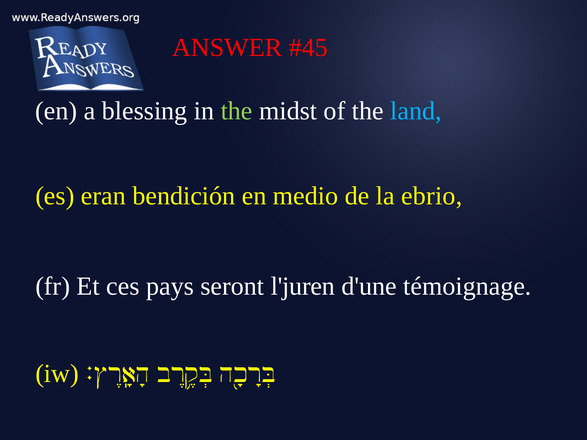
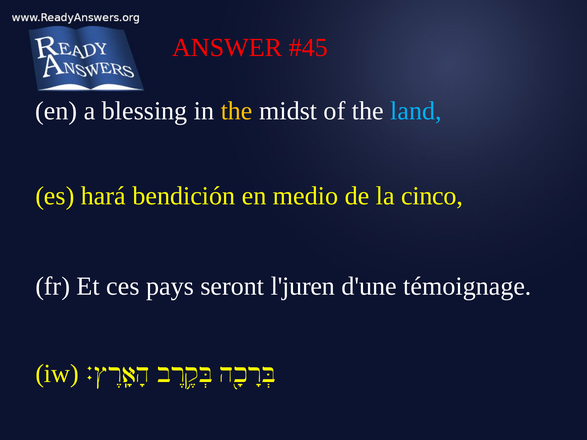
the at (237, 111) colour: light green -> yellow
eran: eran -> hará
ebrio: ebrio -> cinco
